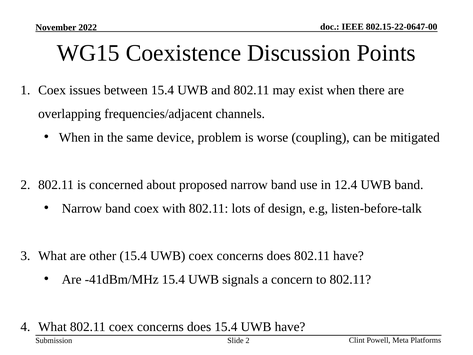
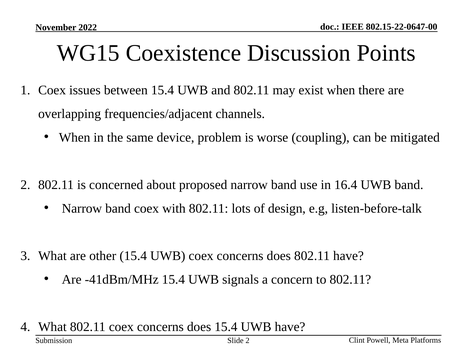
12.4: 12.4 -> 16.4
